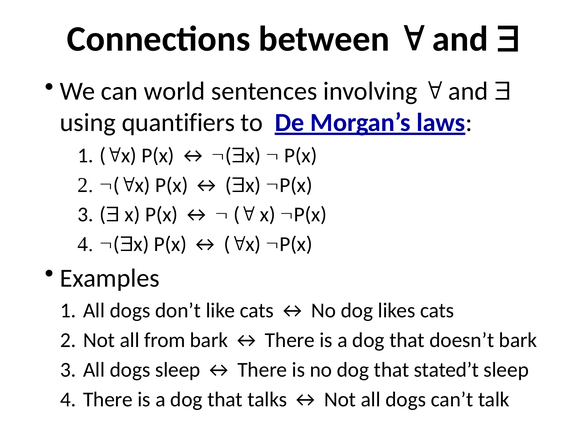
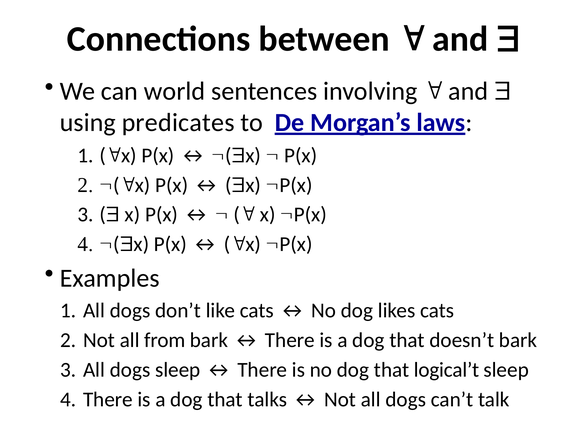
quantifiers: quantifiers -> predicates
stated’t: stated’t -> logical’t
